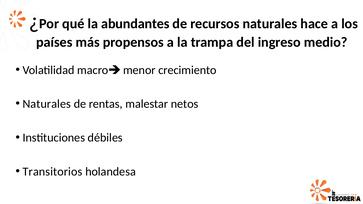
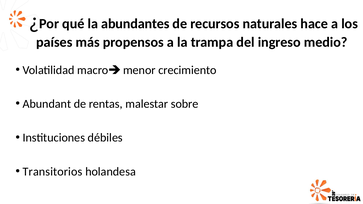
Naturales at (47, 104): Naturales -> Abundant
netos: netos -> sobre
